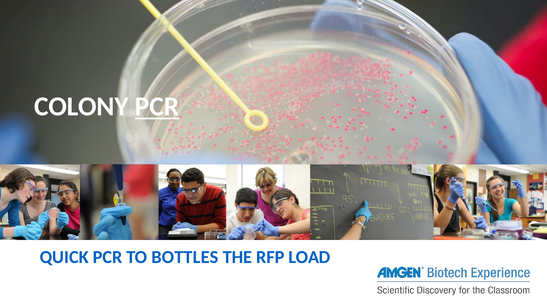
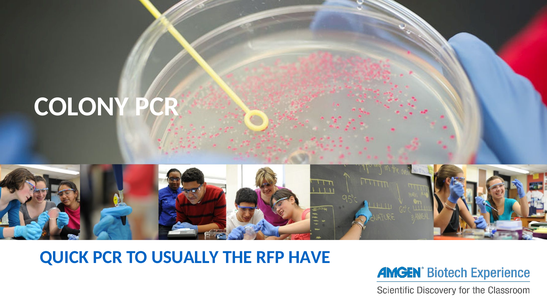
PCR at (157, 106) underline: present -> none
BOTTLES: BOTTLES -> USUALLY
LOAD: LOAD -> HAVE
